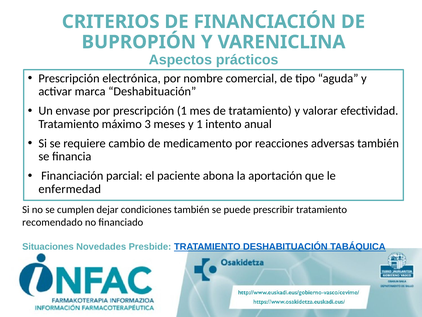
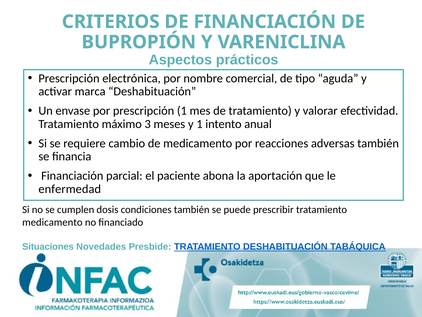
dejar: dejar -> dosis
recomendado at (52, 222): recomendado -> medicamento
